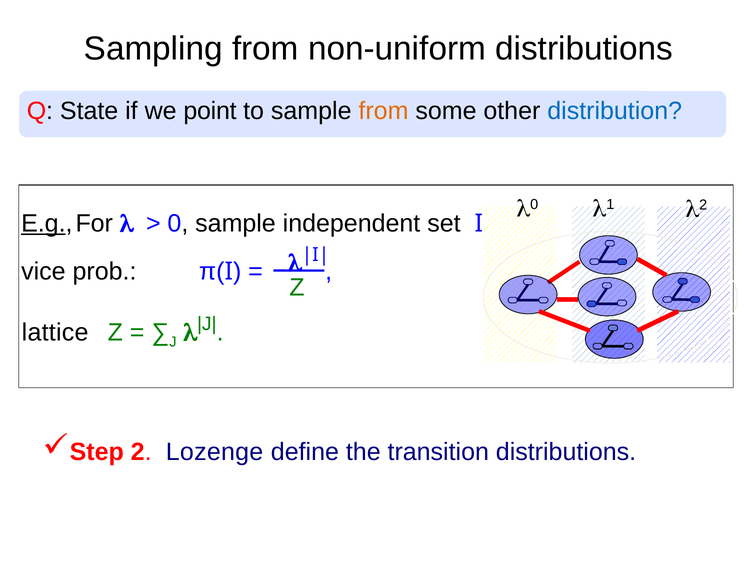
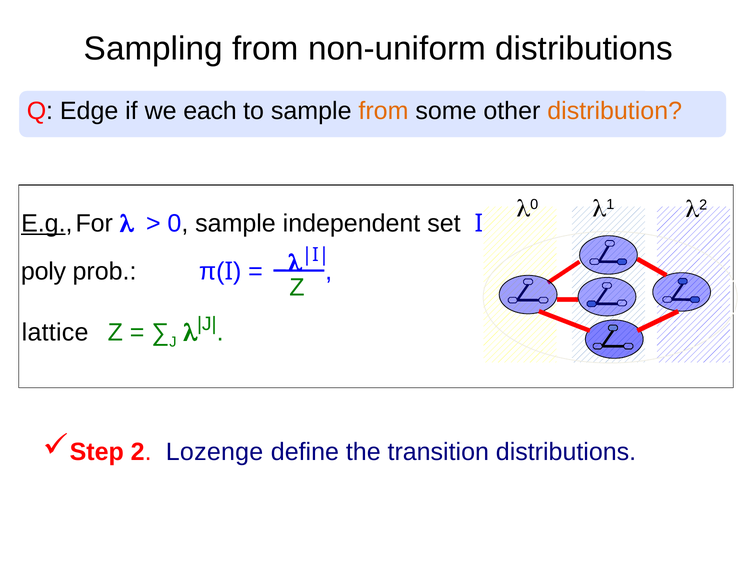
State: State -> Edge
point: point -> each
distribution colour: blue -> orange
vice: vice -> poly
